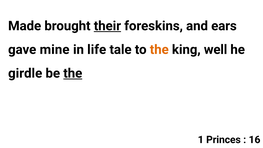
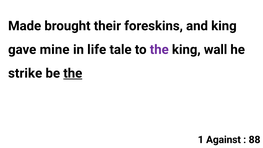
their underline: present -> none
and ears: ears -> king
the at (159, 50) colour: orange -> purple
well: well -> wall
girdle: girdle -> strike
Princes: Princes -> Against
16: 16 -> 88
